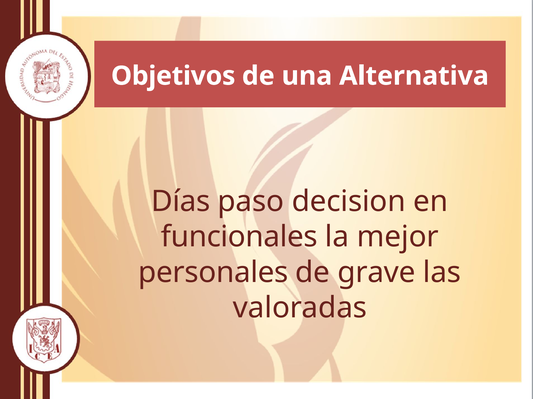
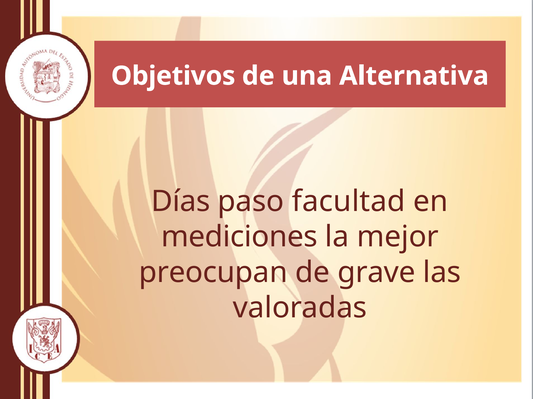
decision: decision -> facultad
funcionales: funcionales -> mediciones
personales: personales -> preocupan
